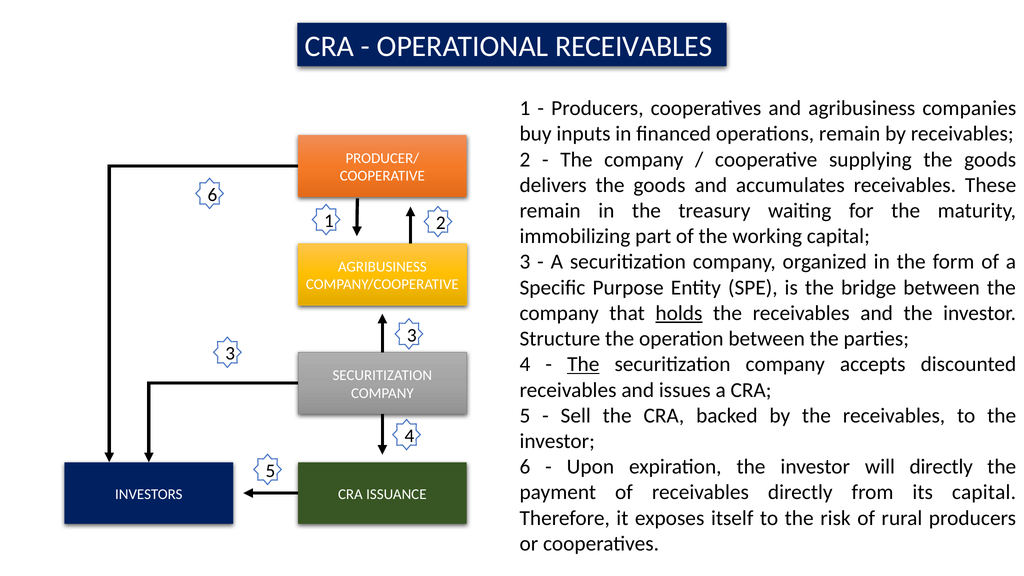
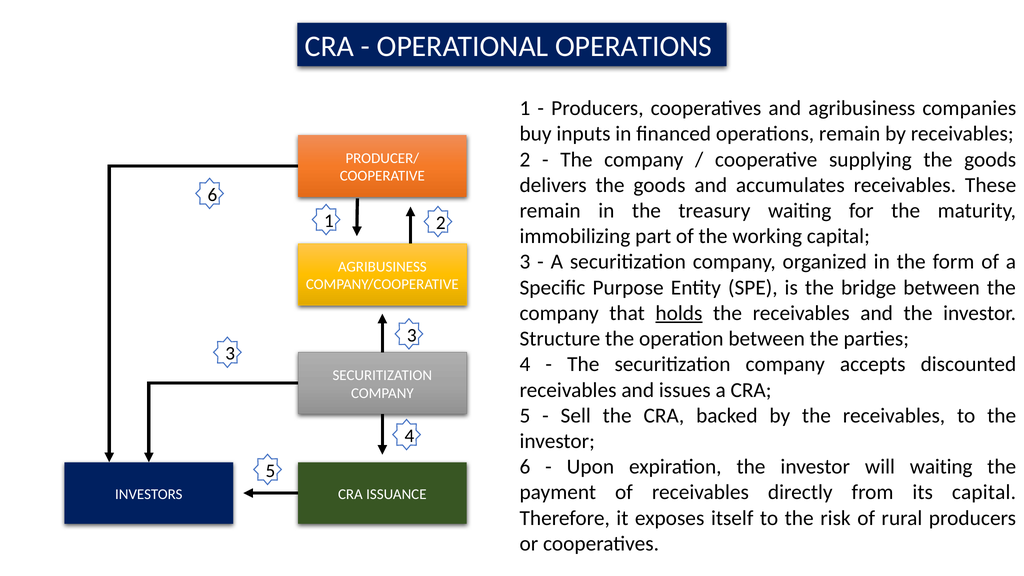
OPERATIONAL RECEIVABLES: RECEIVABLES -> OPERATIONS
The at (583, 364) underline: present -> none
will directly: directly -> waiting
